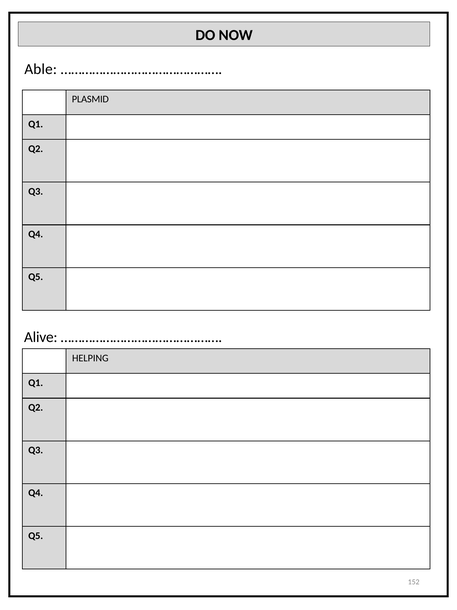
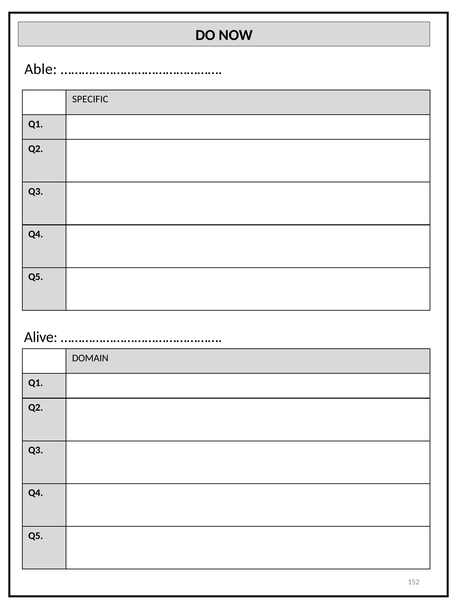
PLASMID: PLASMID -> SPECIFIC
HELPING: HELPING -> DOMAIN
